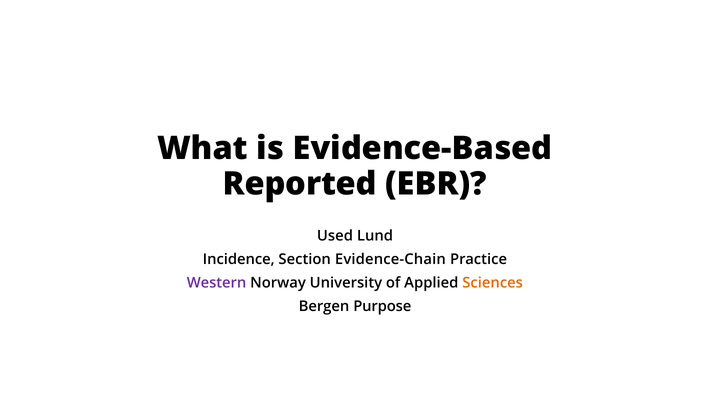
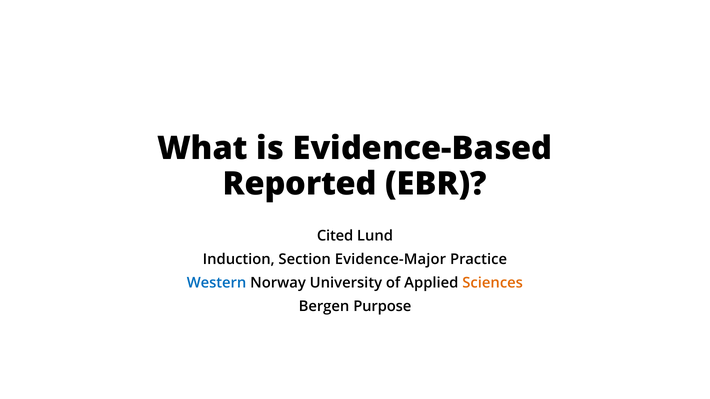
Used: Used -> Cited
Incidence: Incidence -> Induction
Evidence-Chain: Evidence-Chain -> Evidence-Major
Western colour: purple -> blue
